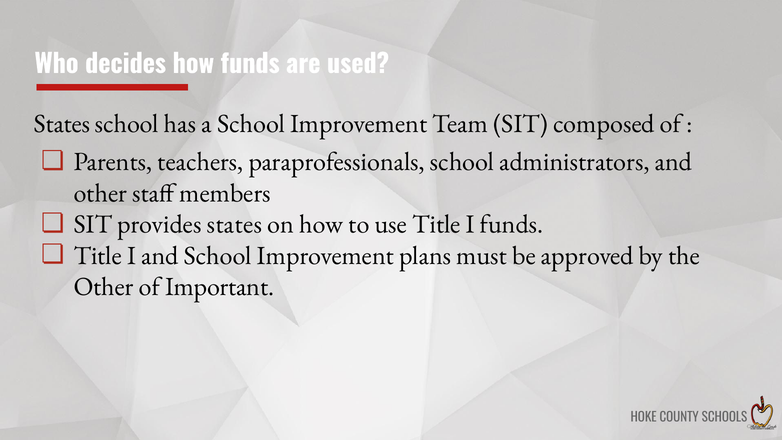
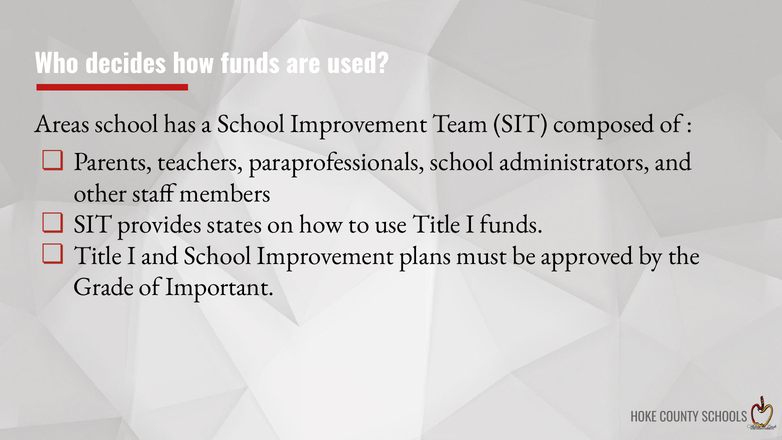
States at (62, 124): States -> Areas
Other at (104, 287): Other -> Grade
